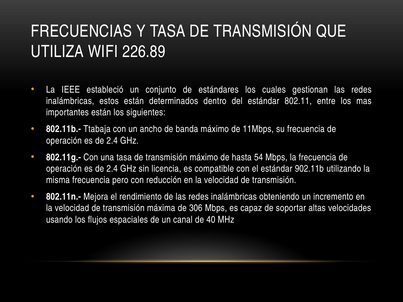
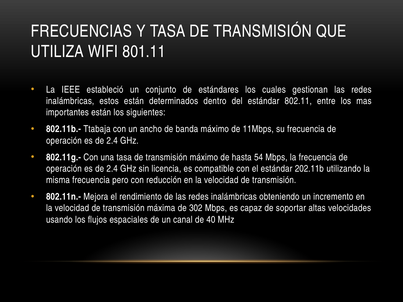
226.89: 226.89 -> 801.11
902.11b: 902.11b -> 202.11b
306: 306 -> 302
